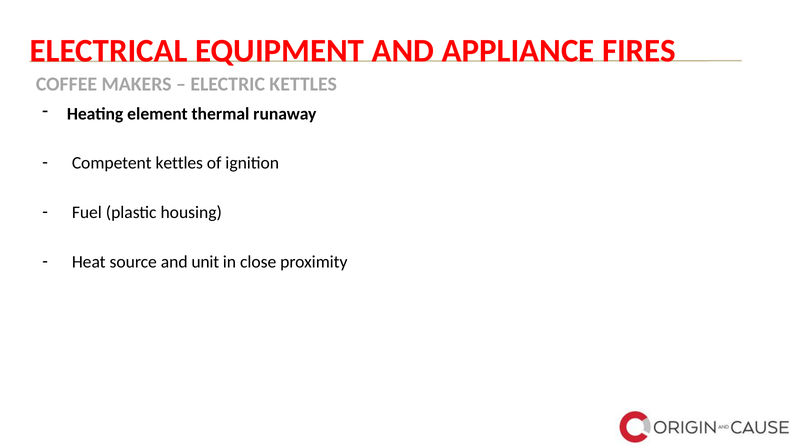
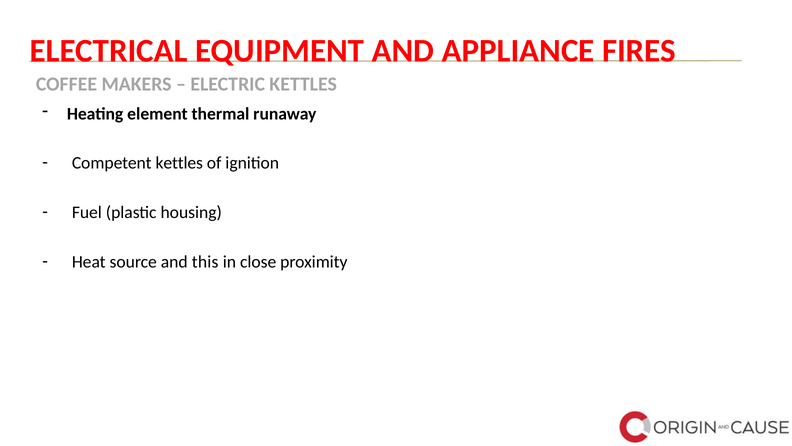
unit: unit -> this
